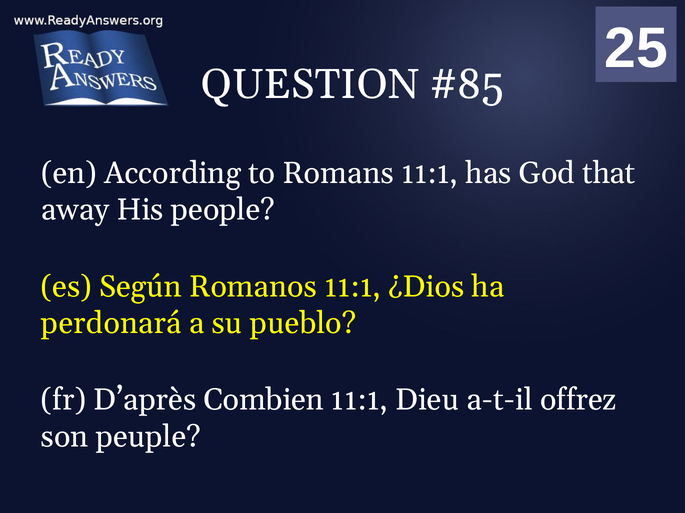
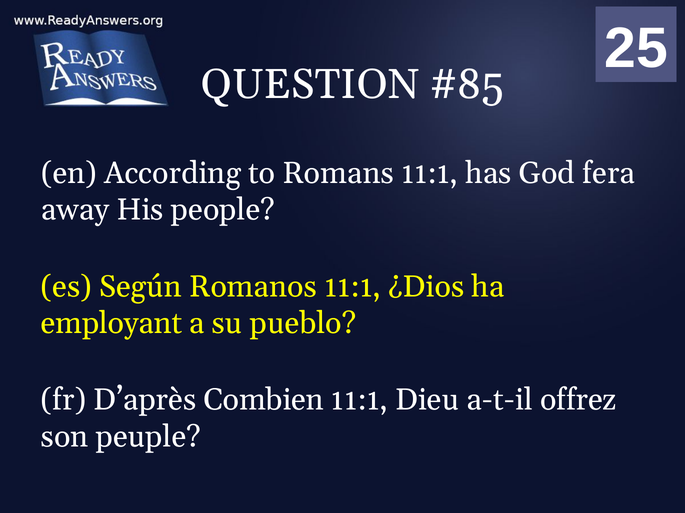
that: that -> fera
perdonará: perdonará -> employant
